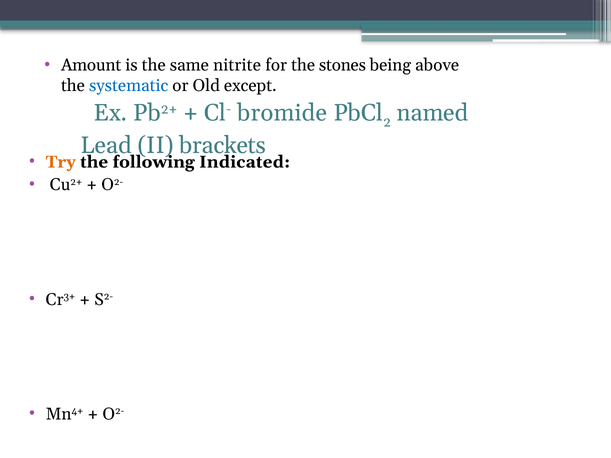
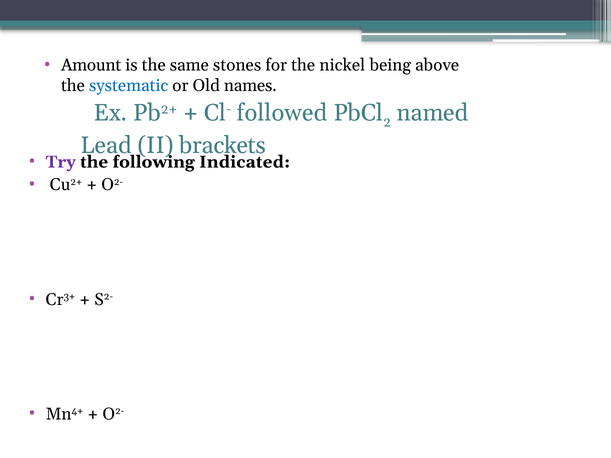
nitrite: nitrite -> stones
stones: stones -> nickel
except: except -> names
bromide: bromide -> followed
Try colour: orange -> purple
